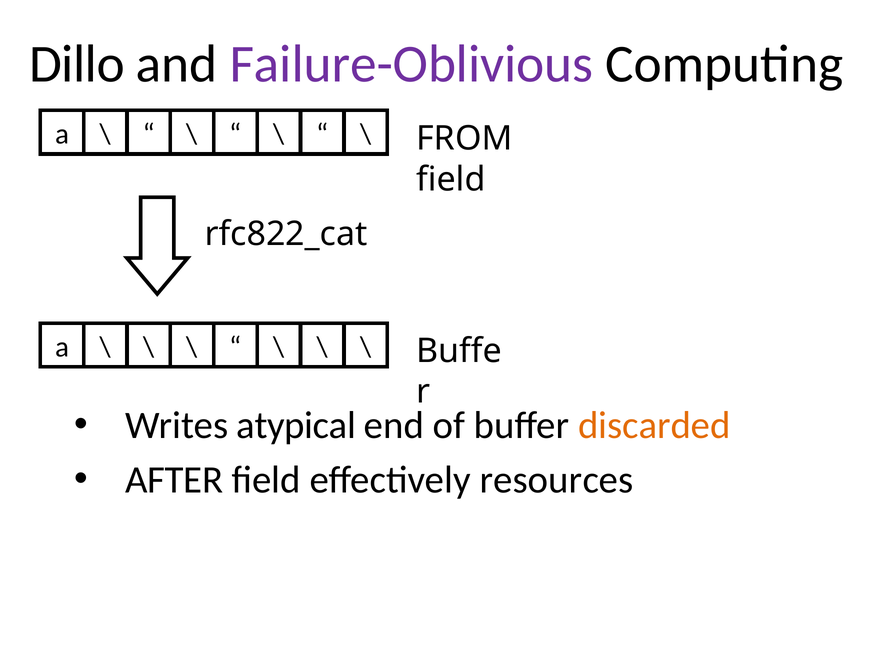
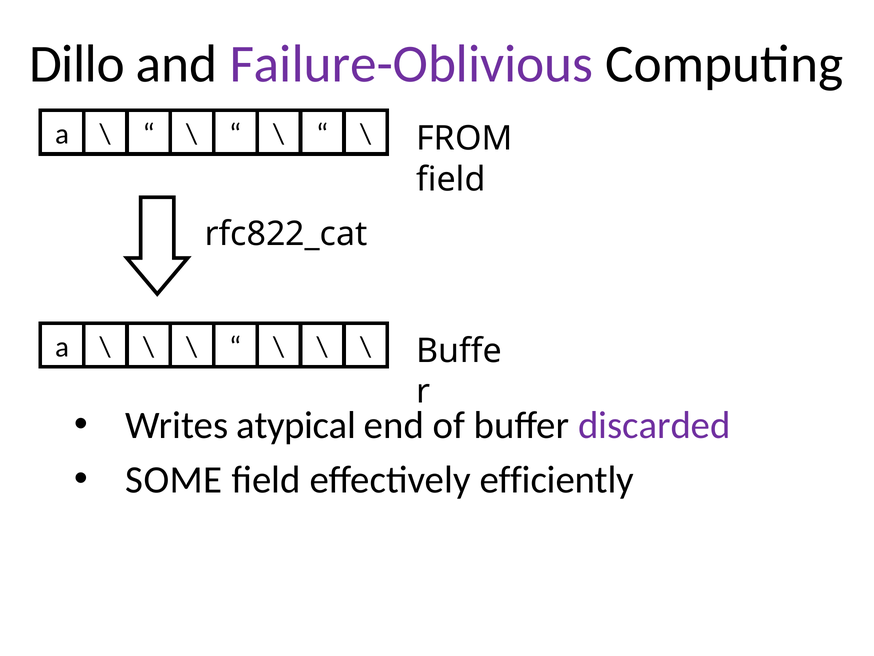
discarded colour: orange -> purple
AFTER: AFTER -> SOME
resources: resources -> efficiently
